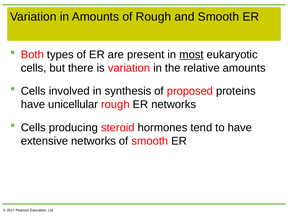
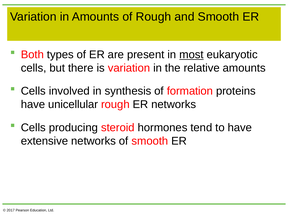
proposed: proposed -> formation
